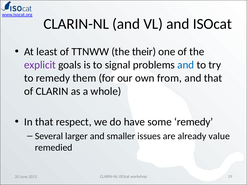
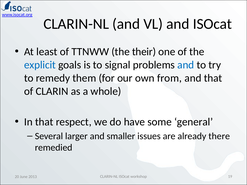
explicit colour: purple -> blue
some remedy: remedy -> general
value: value -> there
